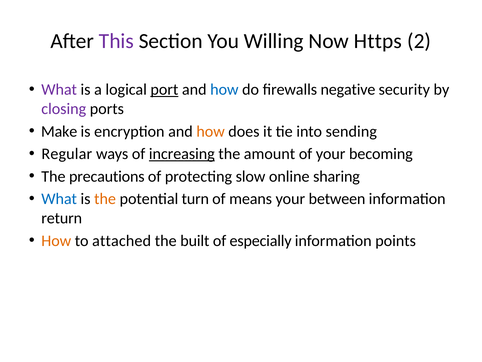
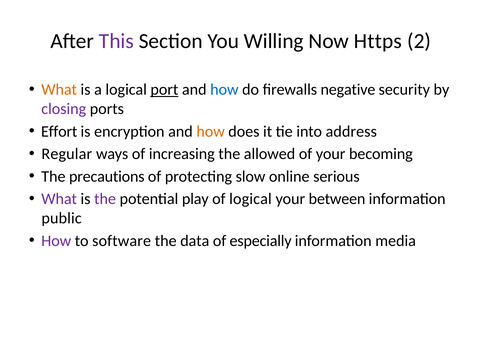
What at (59, 90) colour: purple -> orange
Make: Make -> Effort
sending: sending -> address
increasing underline: present -> none
amount: amount -> allowed
sharing: sharing -> serious
What at (59, 199) colour: blue -> purple
the at (105, 199) colour: orange -> purple
turn: turn -> play
of means: means -> logical
return: return -> public
How at (56, 240) colour: orange -> purple
attached: attached -> software
built: built -> data
points: points -> media
